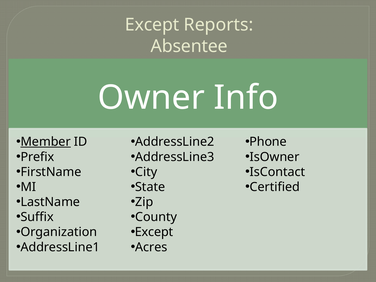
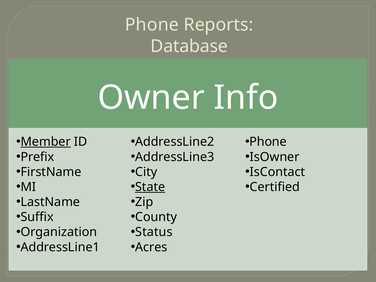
Except at (152, 25): Except -> Phone
Absentee: Absentee -> Database
State underline: none -> present
Except at (154, 232): Except -> Status
